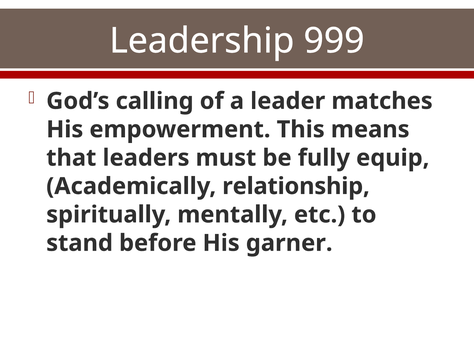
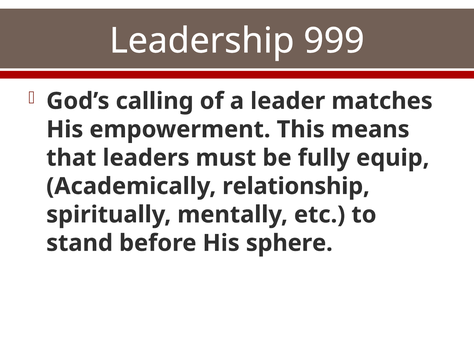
garner: garner -> sphere
